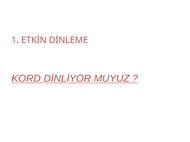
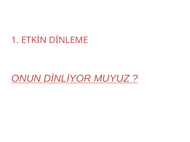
KORD: KORD -> ONUN
